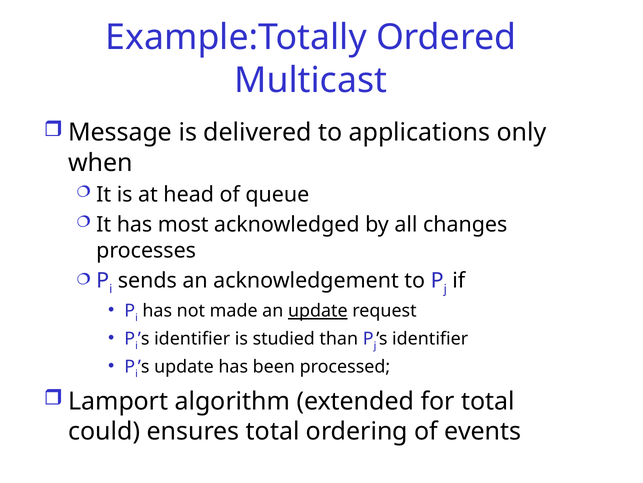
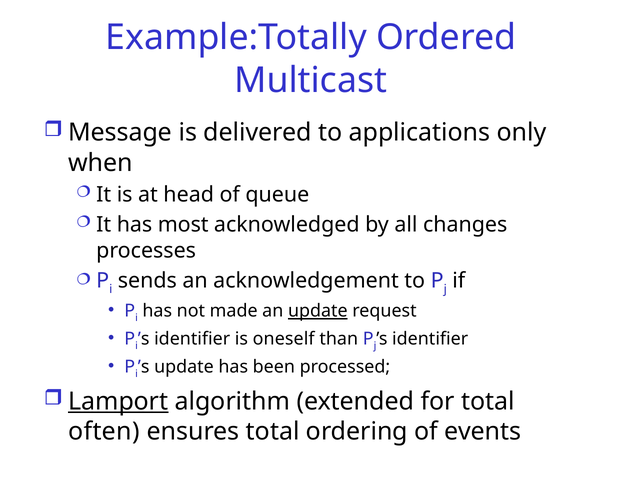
studied: studied -> oneself
Lamport underline: none -> present
could: could -> often
